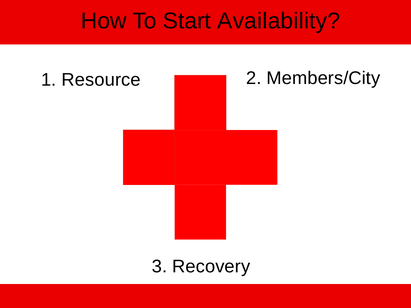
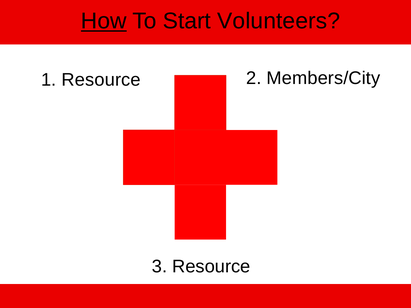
How underline: none -> present
Availability: Availability -> Volunteers
3 Recovery: Recovery -> Resource
